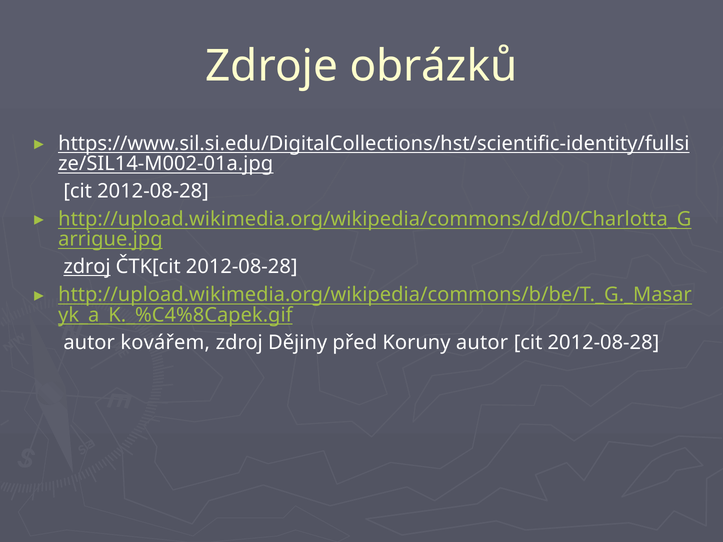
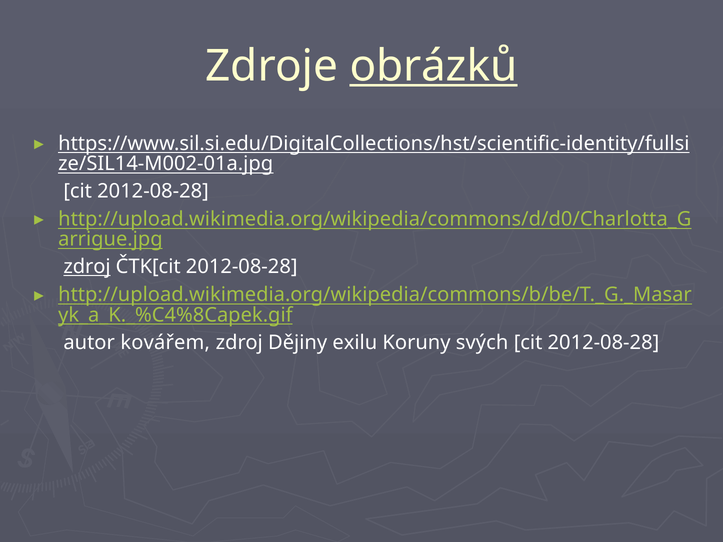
obrázků underline: none -> present
před: před -> exilu
Koruny autor: autor -> svých
